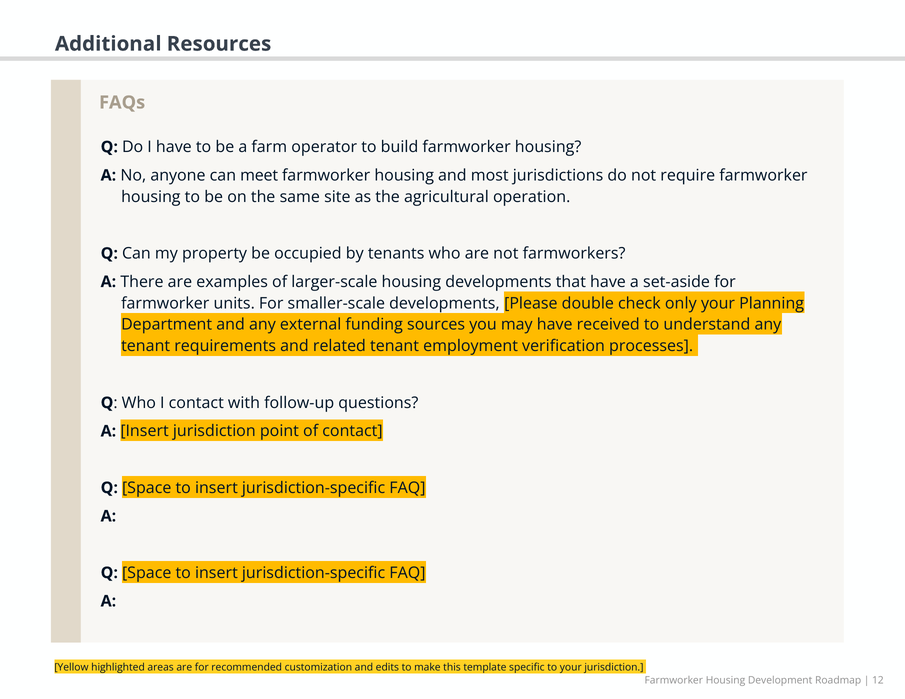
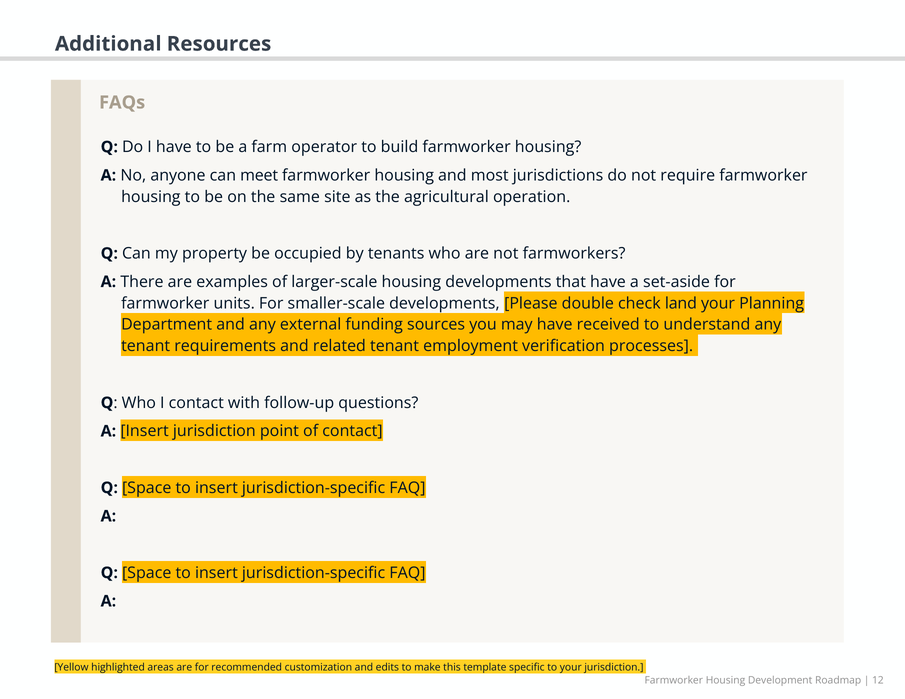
only: only -> land
